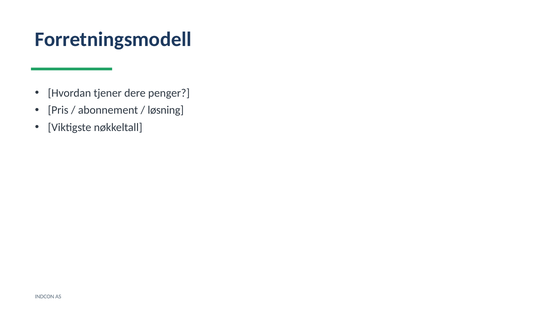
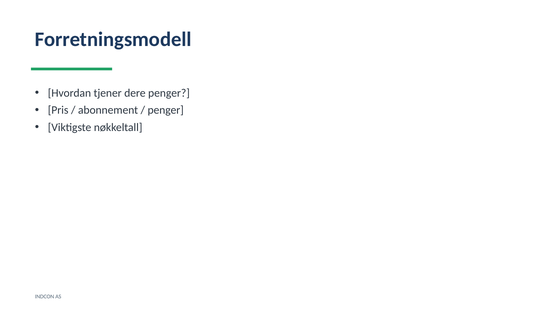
løsning at (166, 110): løsning -> penger
